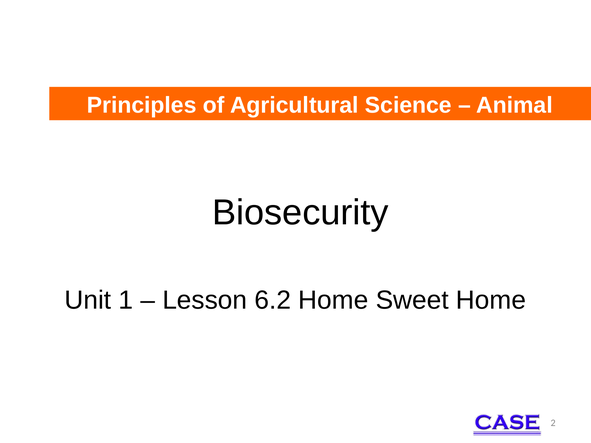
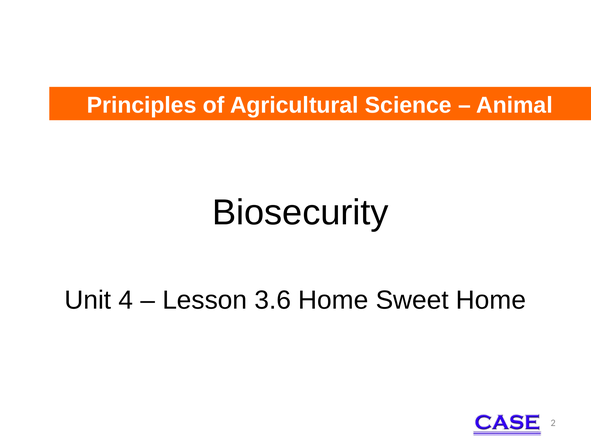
1: 1 -> 4
6.2: 6.2 -> 3.6
